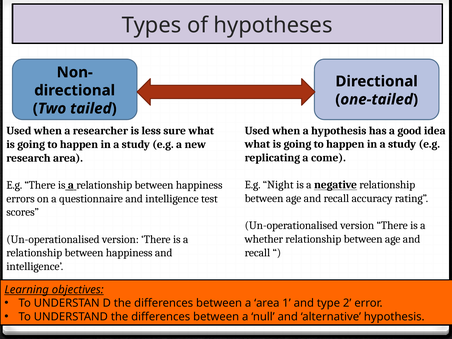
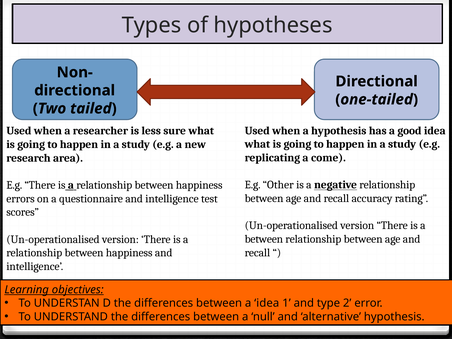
Night: Night -> Other
whether at (264, 239): whether -> between
a area: area -> idea
